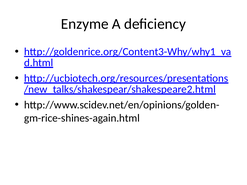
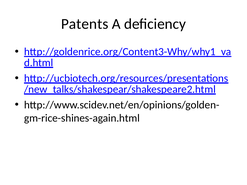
Enzyme: Enzyme -> Patents
